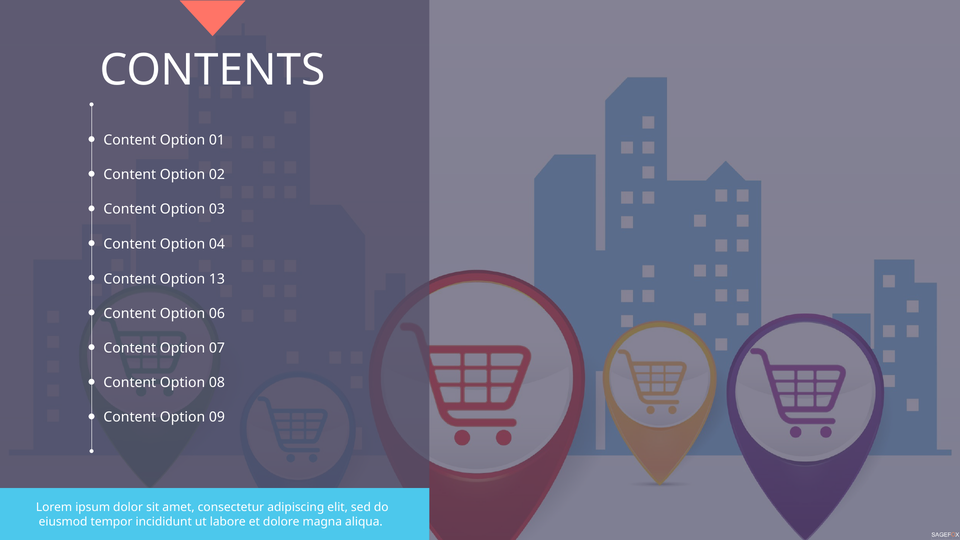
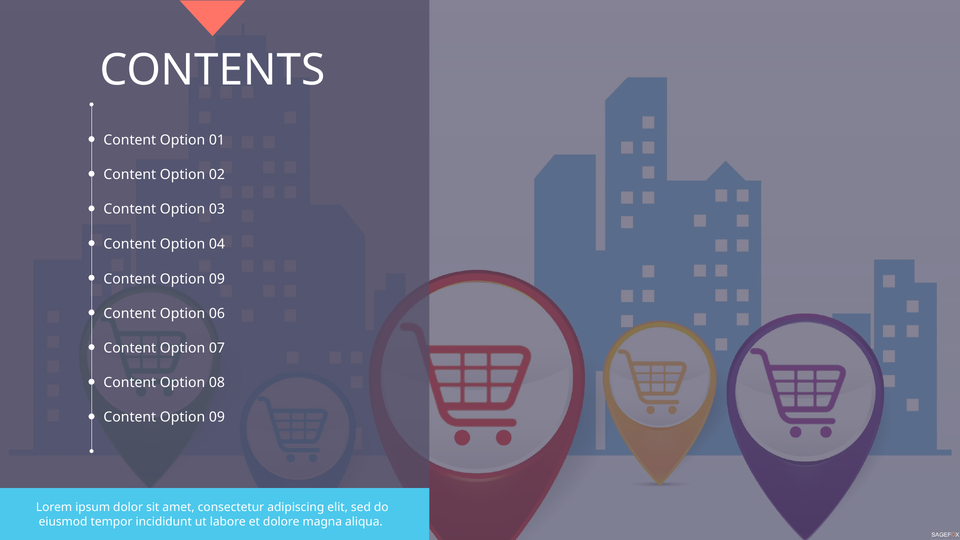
13 at (217, 279): 13 -> 09
